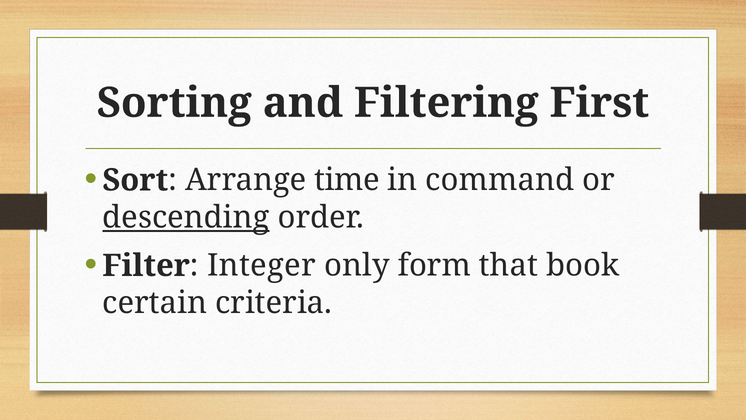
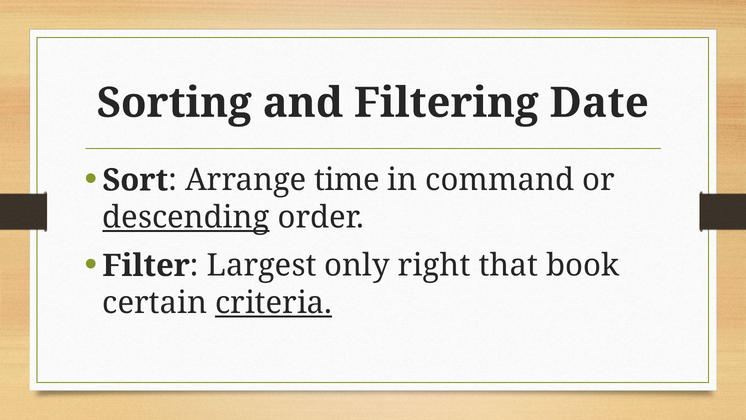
First: First -> Date
Integer: Integer -> Largest
form: form -> right
criteria underline: none -> present
